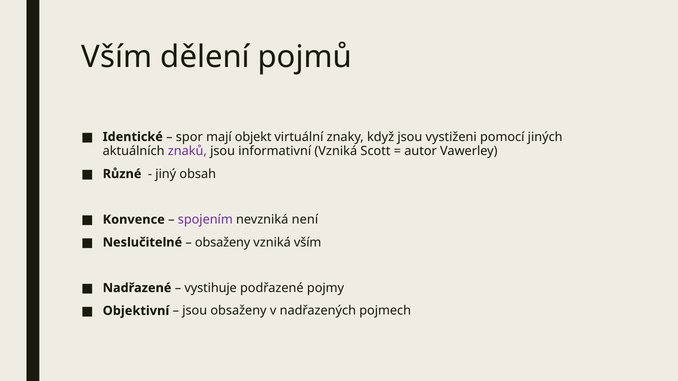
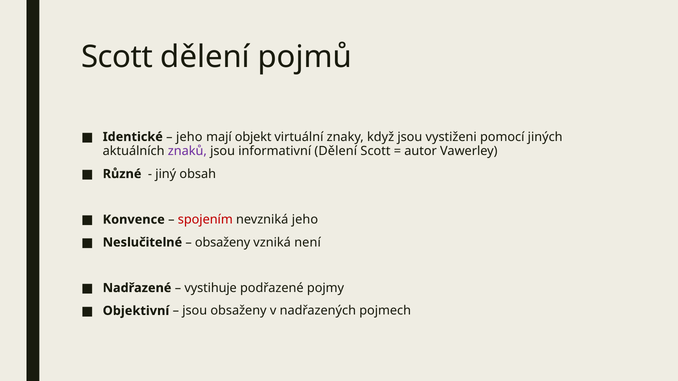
Vším at (117, 57): Vším -> Scott
spor at (189, 137): spor -> jeho
informativní Vzniká: Vzniká -> Dělení
spojením colour: purple -> red
nevzniká není: není -> jeho
vzniká vším: vším -> není
